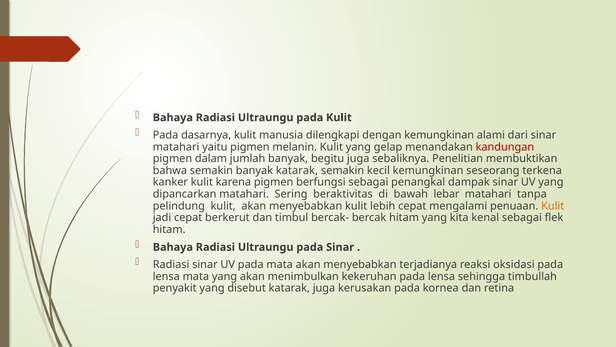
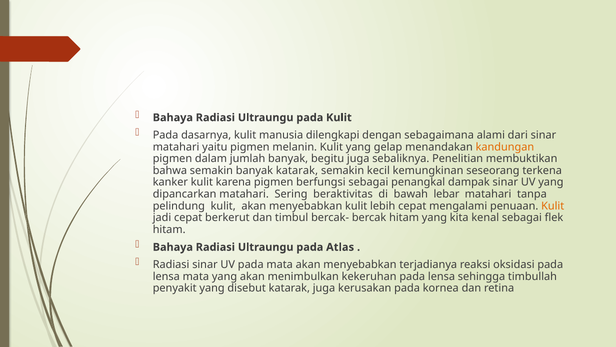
dengan kemungkinan: kemungkinan -> sebagaimana
kandungan colour: red -> orange
pada Sinar: Sinar -> Atlas
